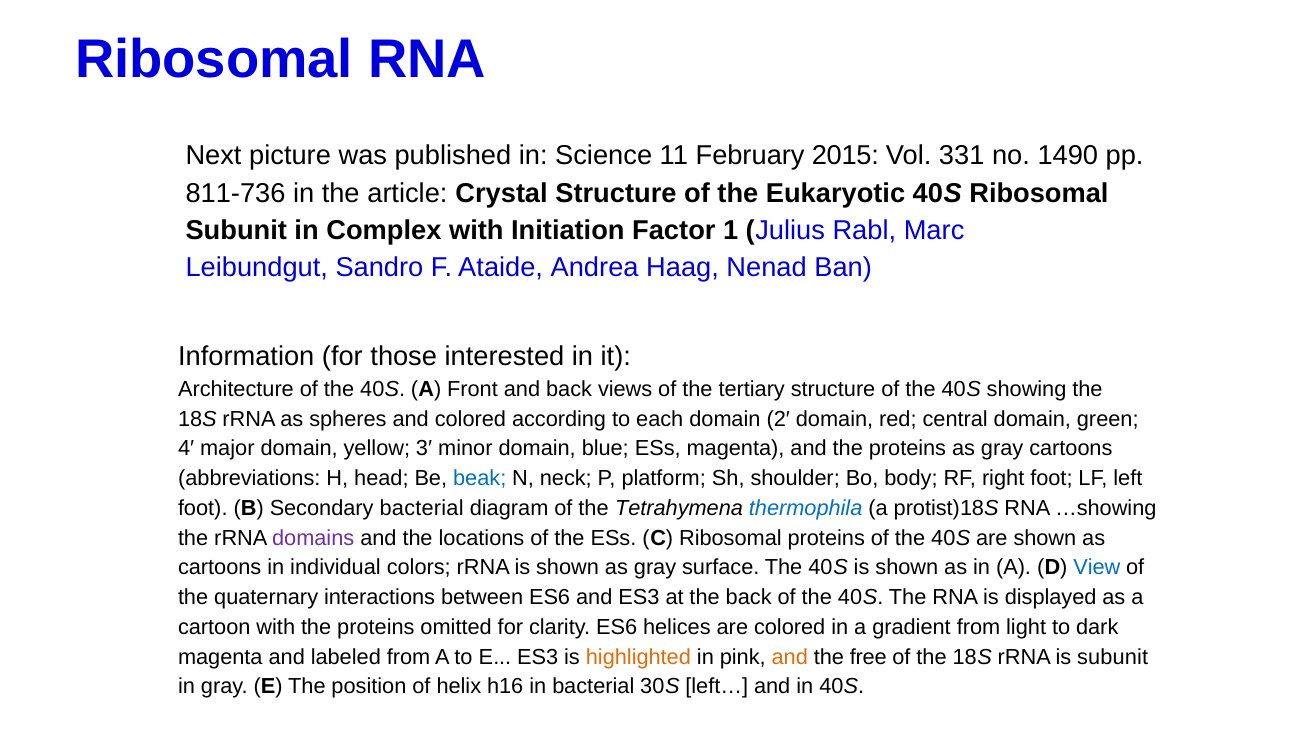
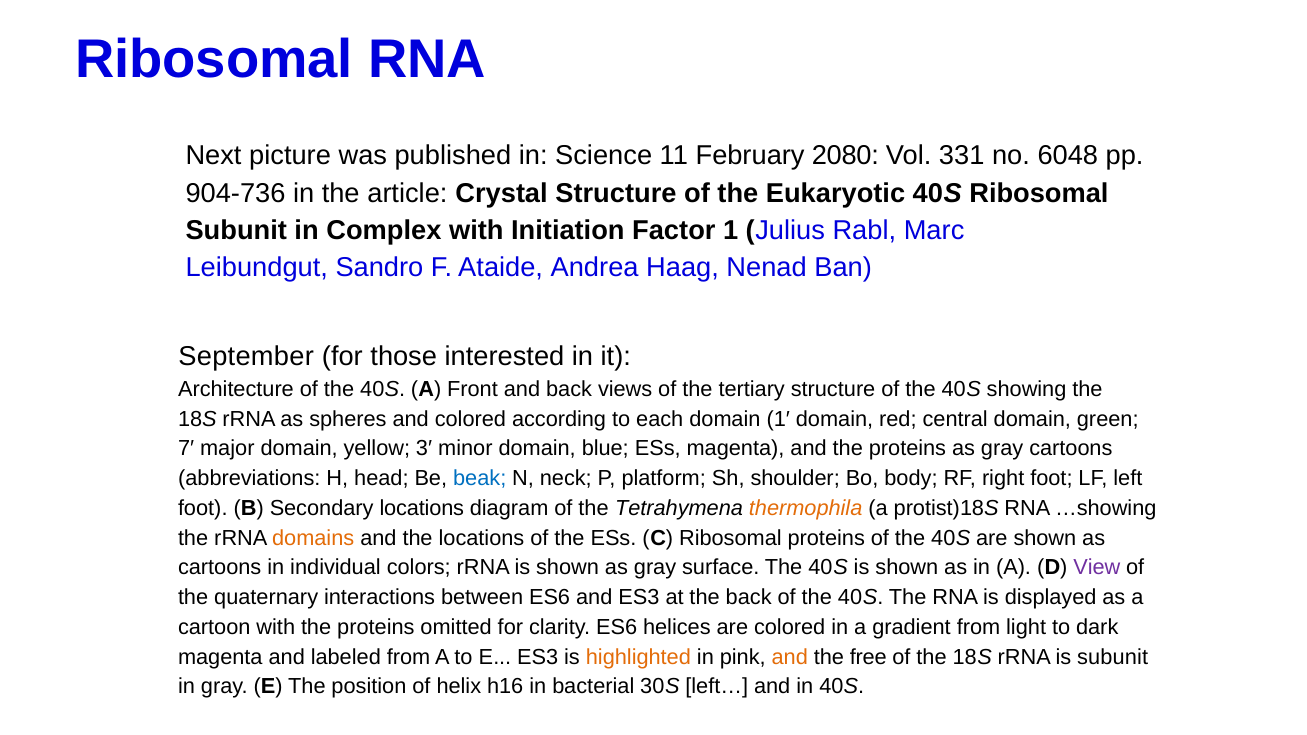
2015: 2015 -> 2080
1490: 1490 -> 6048
811-736: 811-736 -> 904-736
Information: Information -> September
2′: 2′ -> 1′
4′: 4′ -> 7′
Secondary bacterial: bacterial -> locations
thermophila colour: blue -> orange
domains colour: purple -> orange
View colour: blue -> purple
